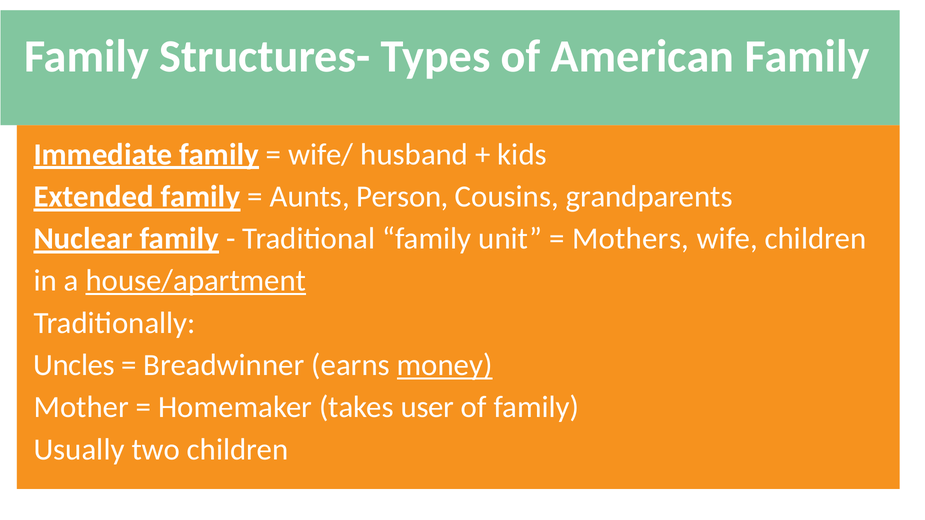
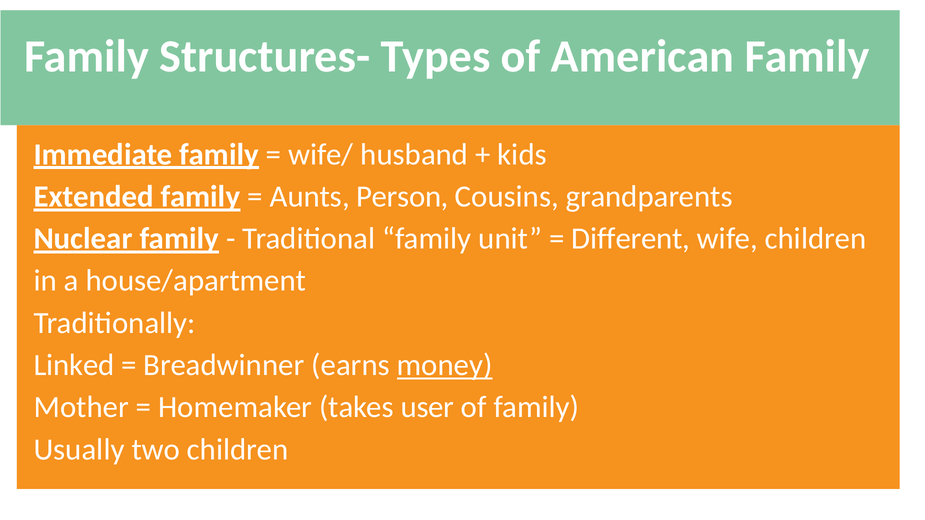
Mothers: Mothers -> Different
house/apartment underline: present -> none
Uncles: Uncles -> Linked
